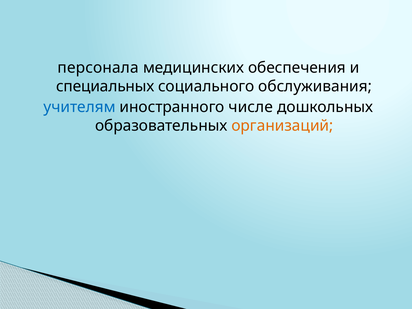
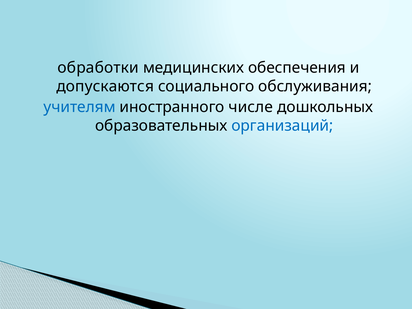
персонала: персонала -> обработки
специальных: специальных -> допускаются
организаций colour: orange -> blue
